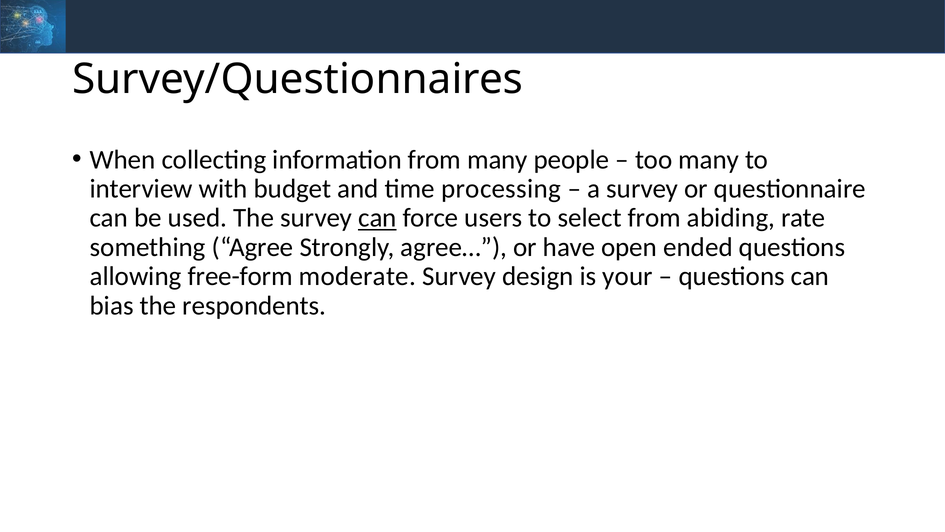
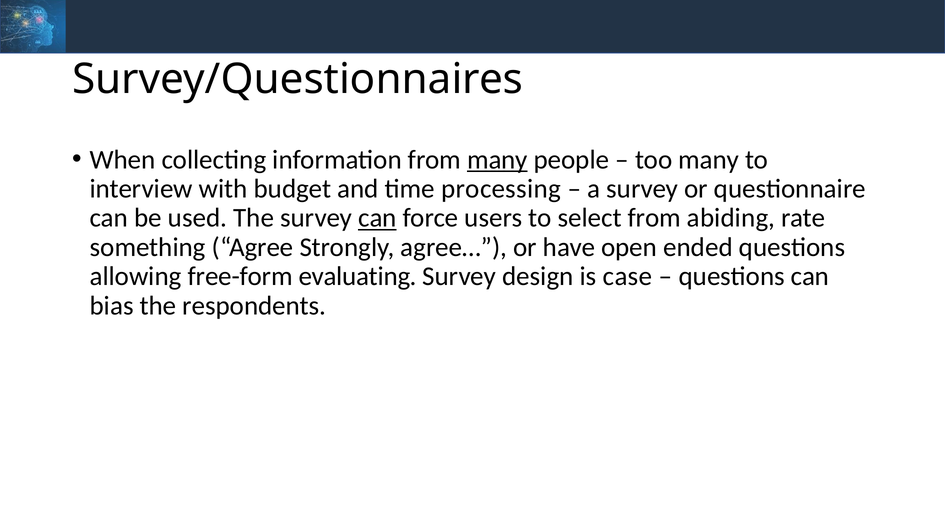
many at (497, 159) underline: none -> present
moderate: moderate -> evaluating
your: your -> case
